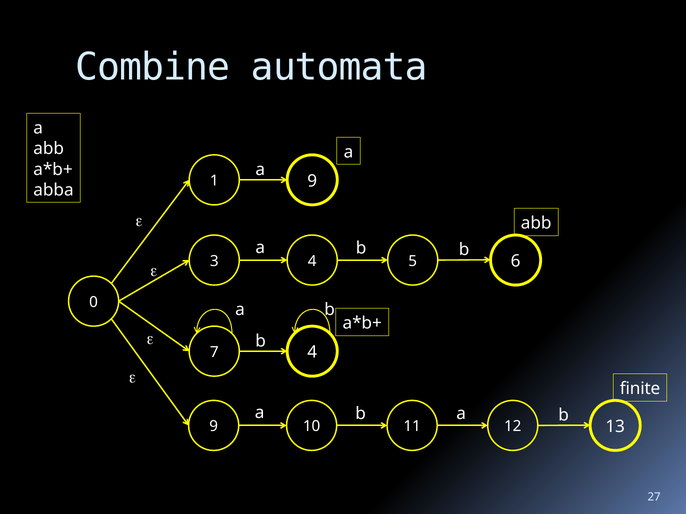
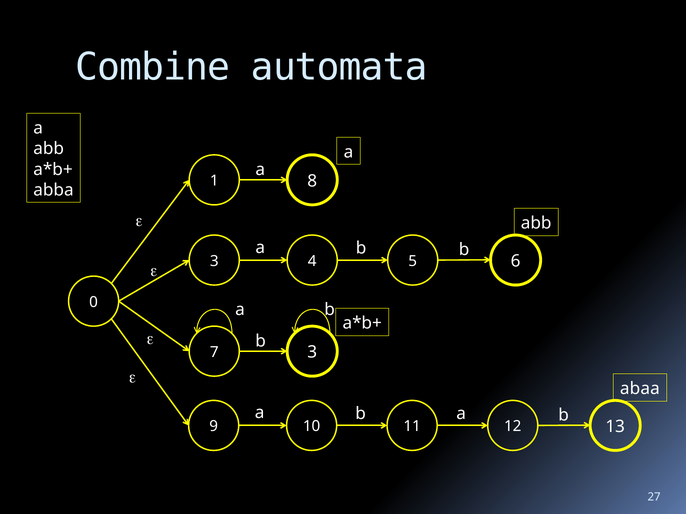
1 9: 9 -> 8
7 4: 4 -> 3
finite: finite -> abaa
